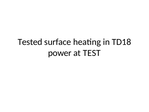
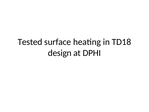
power: power -> design
TEST: TEST -> DPHI
